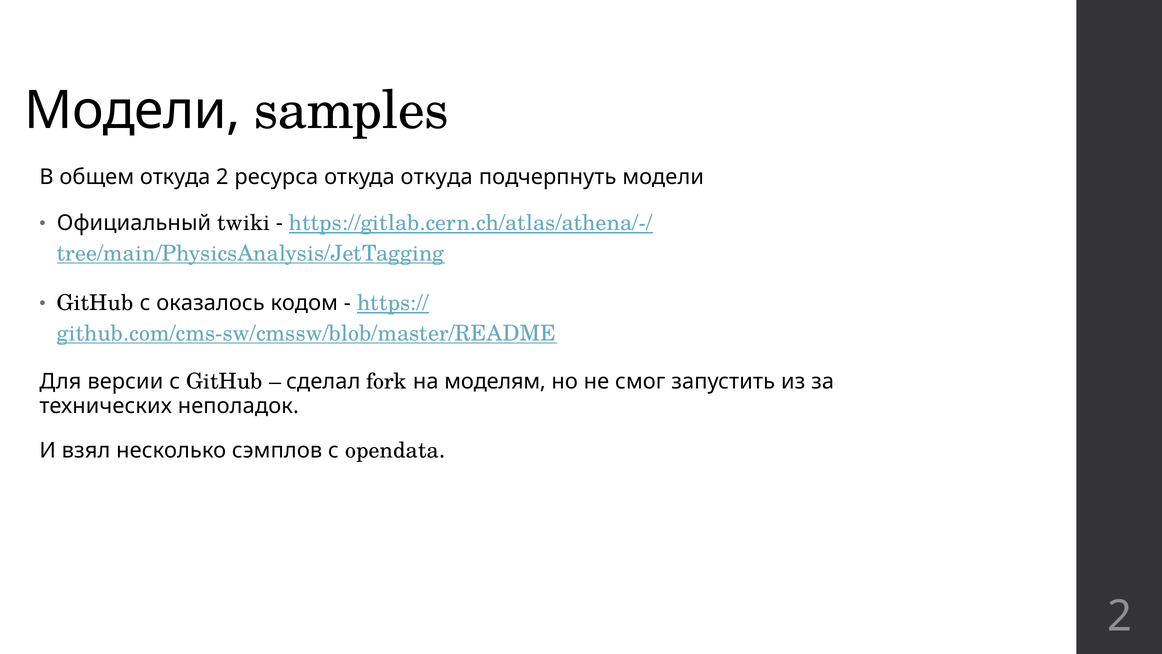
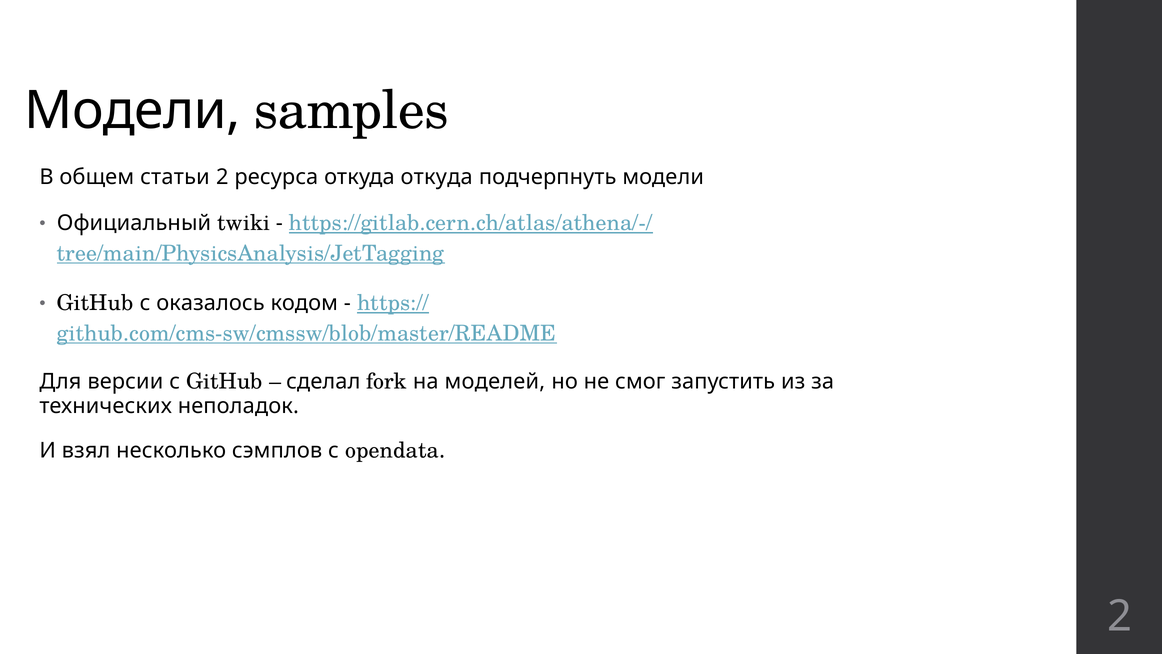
общем откуда: откуда -> статьи
моделям: моделям -> моделей
